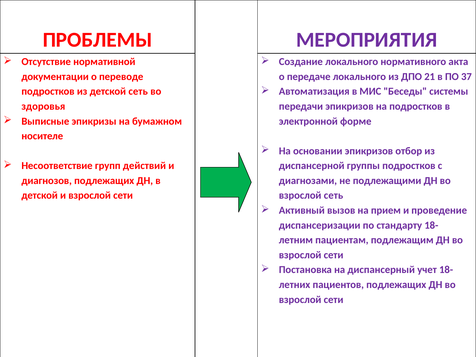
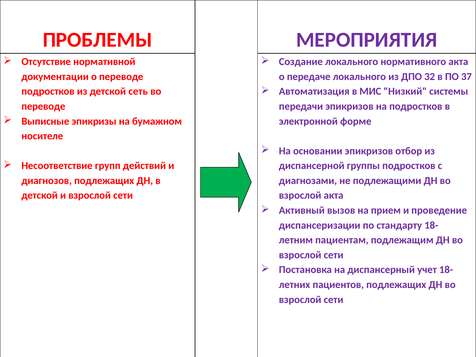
21: 21 -> 32
Беседы: Беседы -> Низкий
здоровья at (43, 106): здоровья -> переводе
взрослой сеть: сеть -> акта
